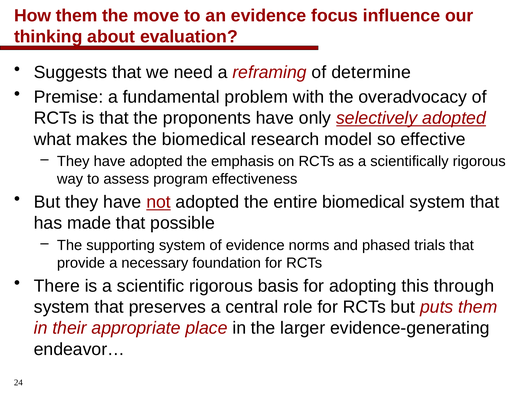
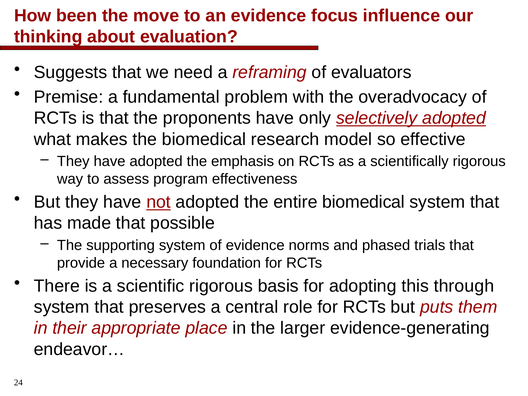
How them: them -> been
determine: determine -> evaluators
